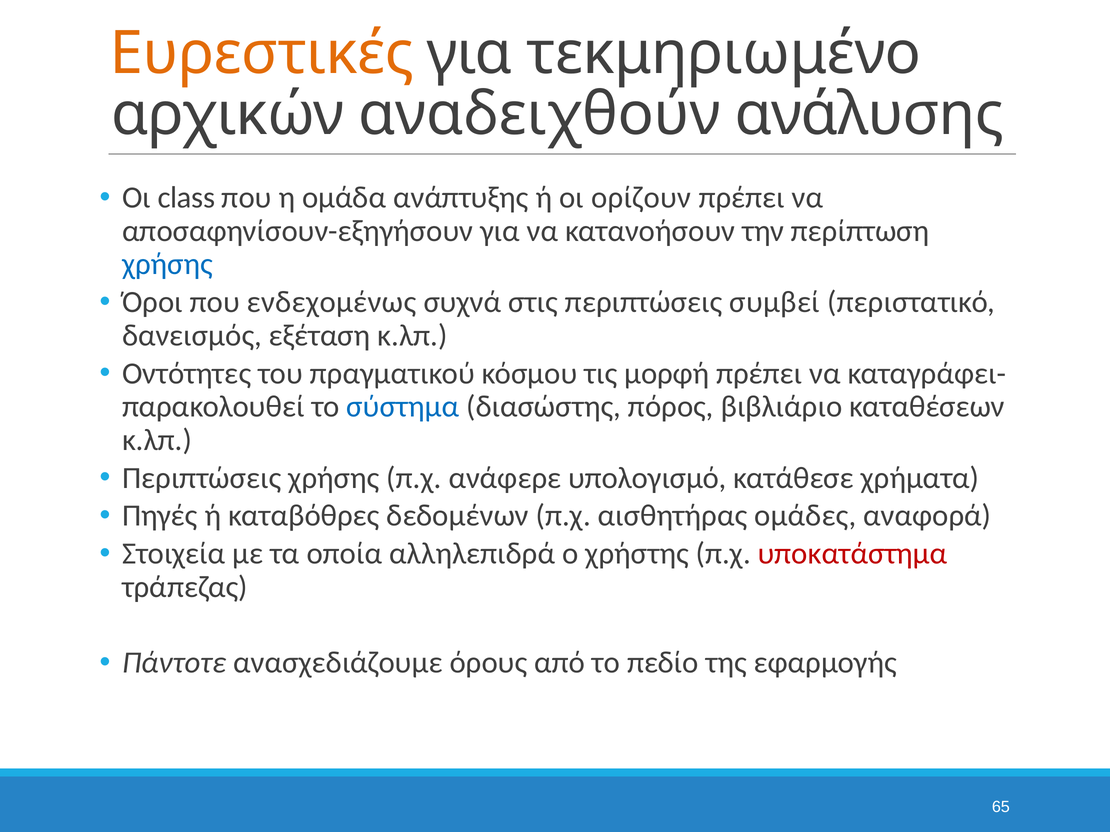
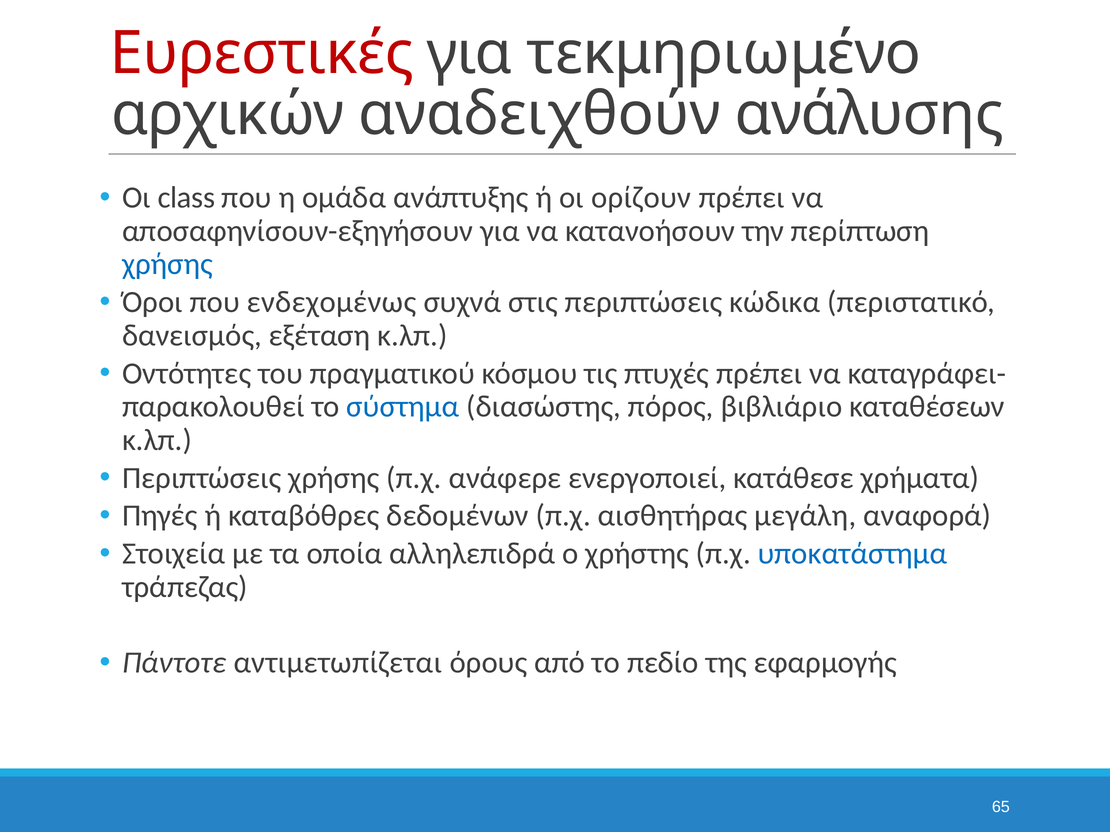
Ευρεστικές colour: orange -> red
συμβεί: συμβεί -> κώδικα
μορφή: μορφή -> πτυχές
υπολογισμό: υπολογισμό -> ενεργοποιεί
ομάδες: ομάδες -> μεγάλη
υποκατάστημα colour: red -> blue
ανασχεδιάζουμε: ανασχεδιάζουμε -> αντιμετωπίζεται
